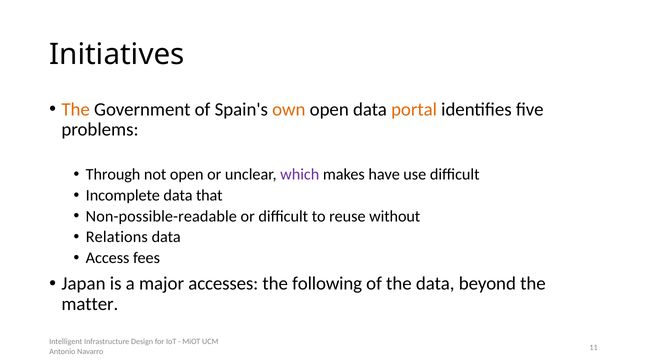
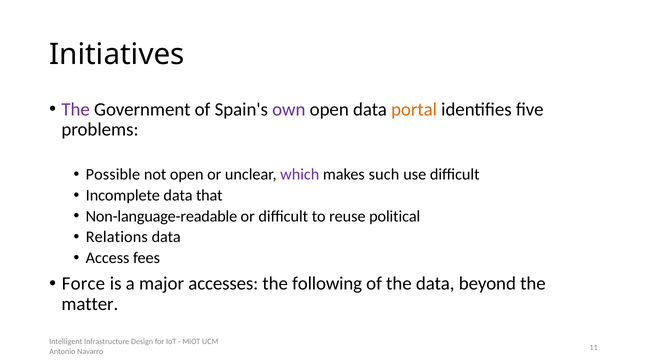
The at (76, 109) colour: orange -> purple
own colour: orange -> purple
Through: Through -> Possible
have: have -> such
Non-possible-readable: Non-possible-readable -> Non-language-readable
without: without -> political
Japan: Japan -> Force
